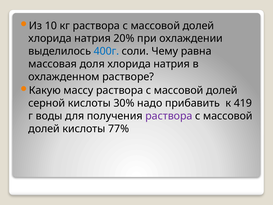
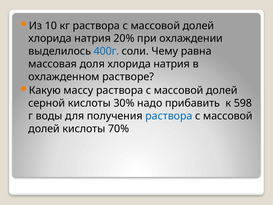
419: 419 -> 598
раствора at (169, 116) colour: purple -> blue
77%: 77% -> 70%
